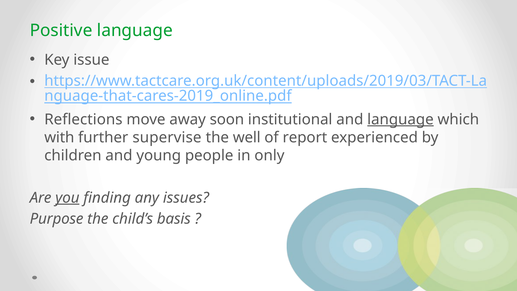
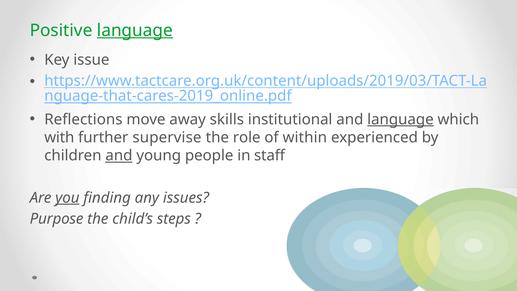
language at (135, 30) underline: none -> present
soon: soon -> skills
well: well -> role
report: report -> within
and at (119, 155) underline: none -> present
only: only -> staff
basis: basis -> steps
